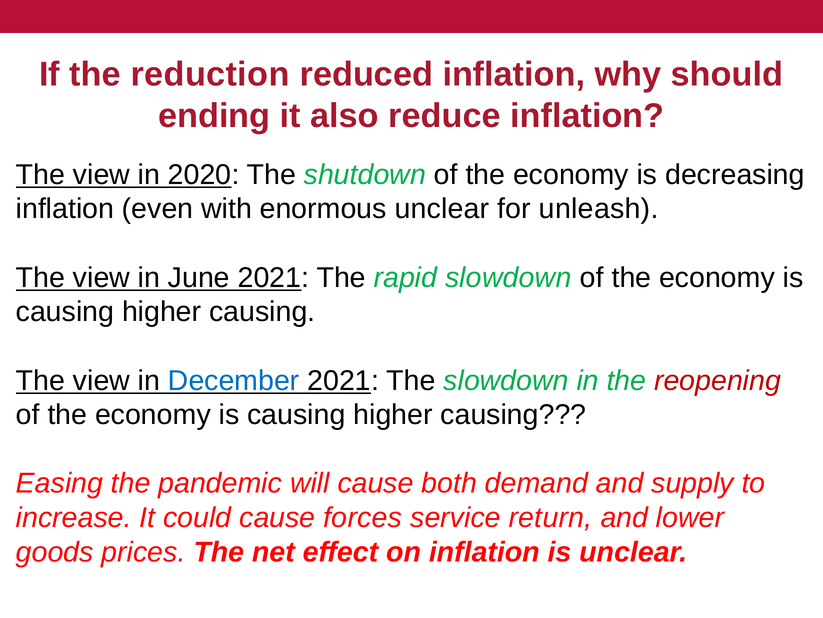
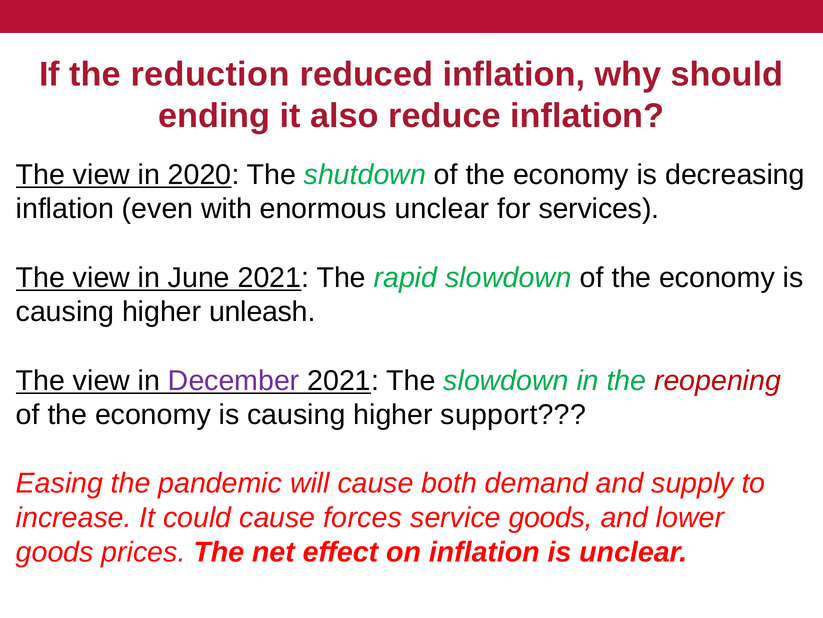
unleash: unleash -> services
causing at (262, 312): causing -> unleash
December colour: blue -> purple
causing at (513, 414): causing -> support
service return: return -> goods
